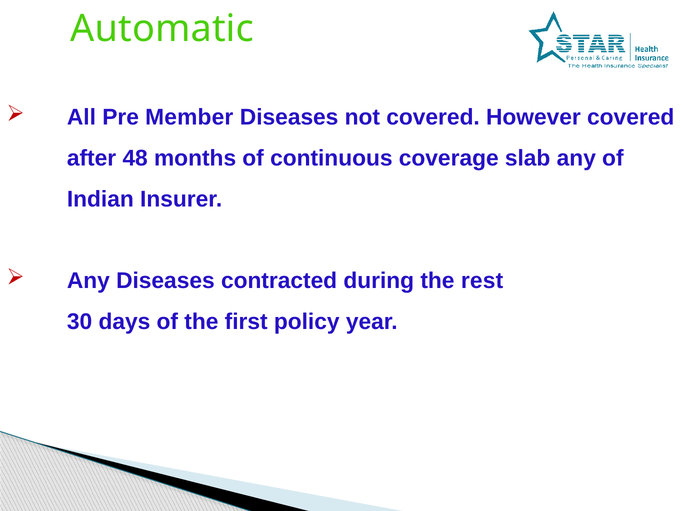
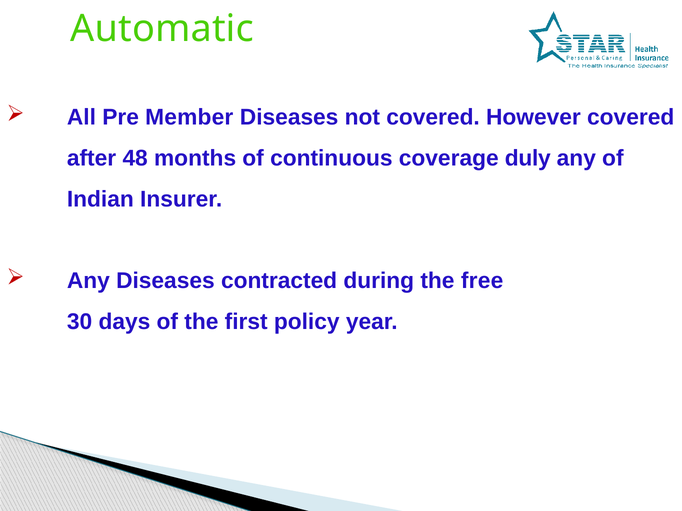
slab: slab -> duly
rest: rest -> free
